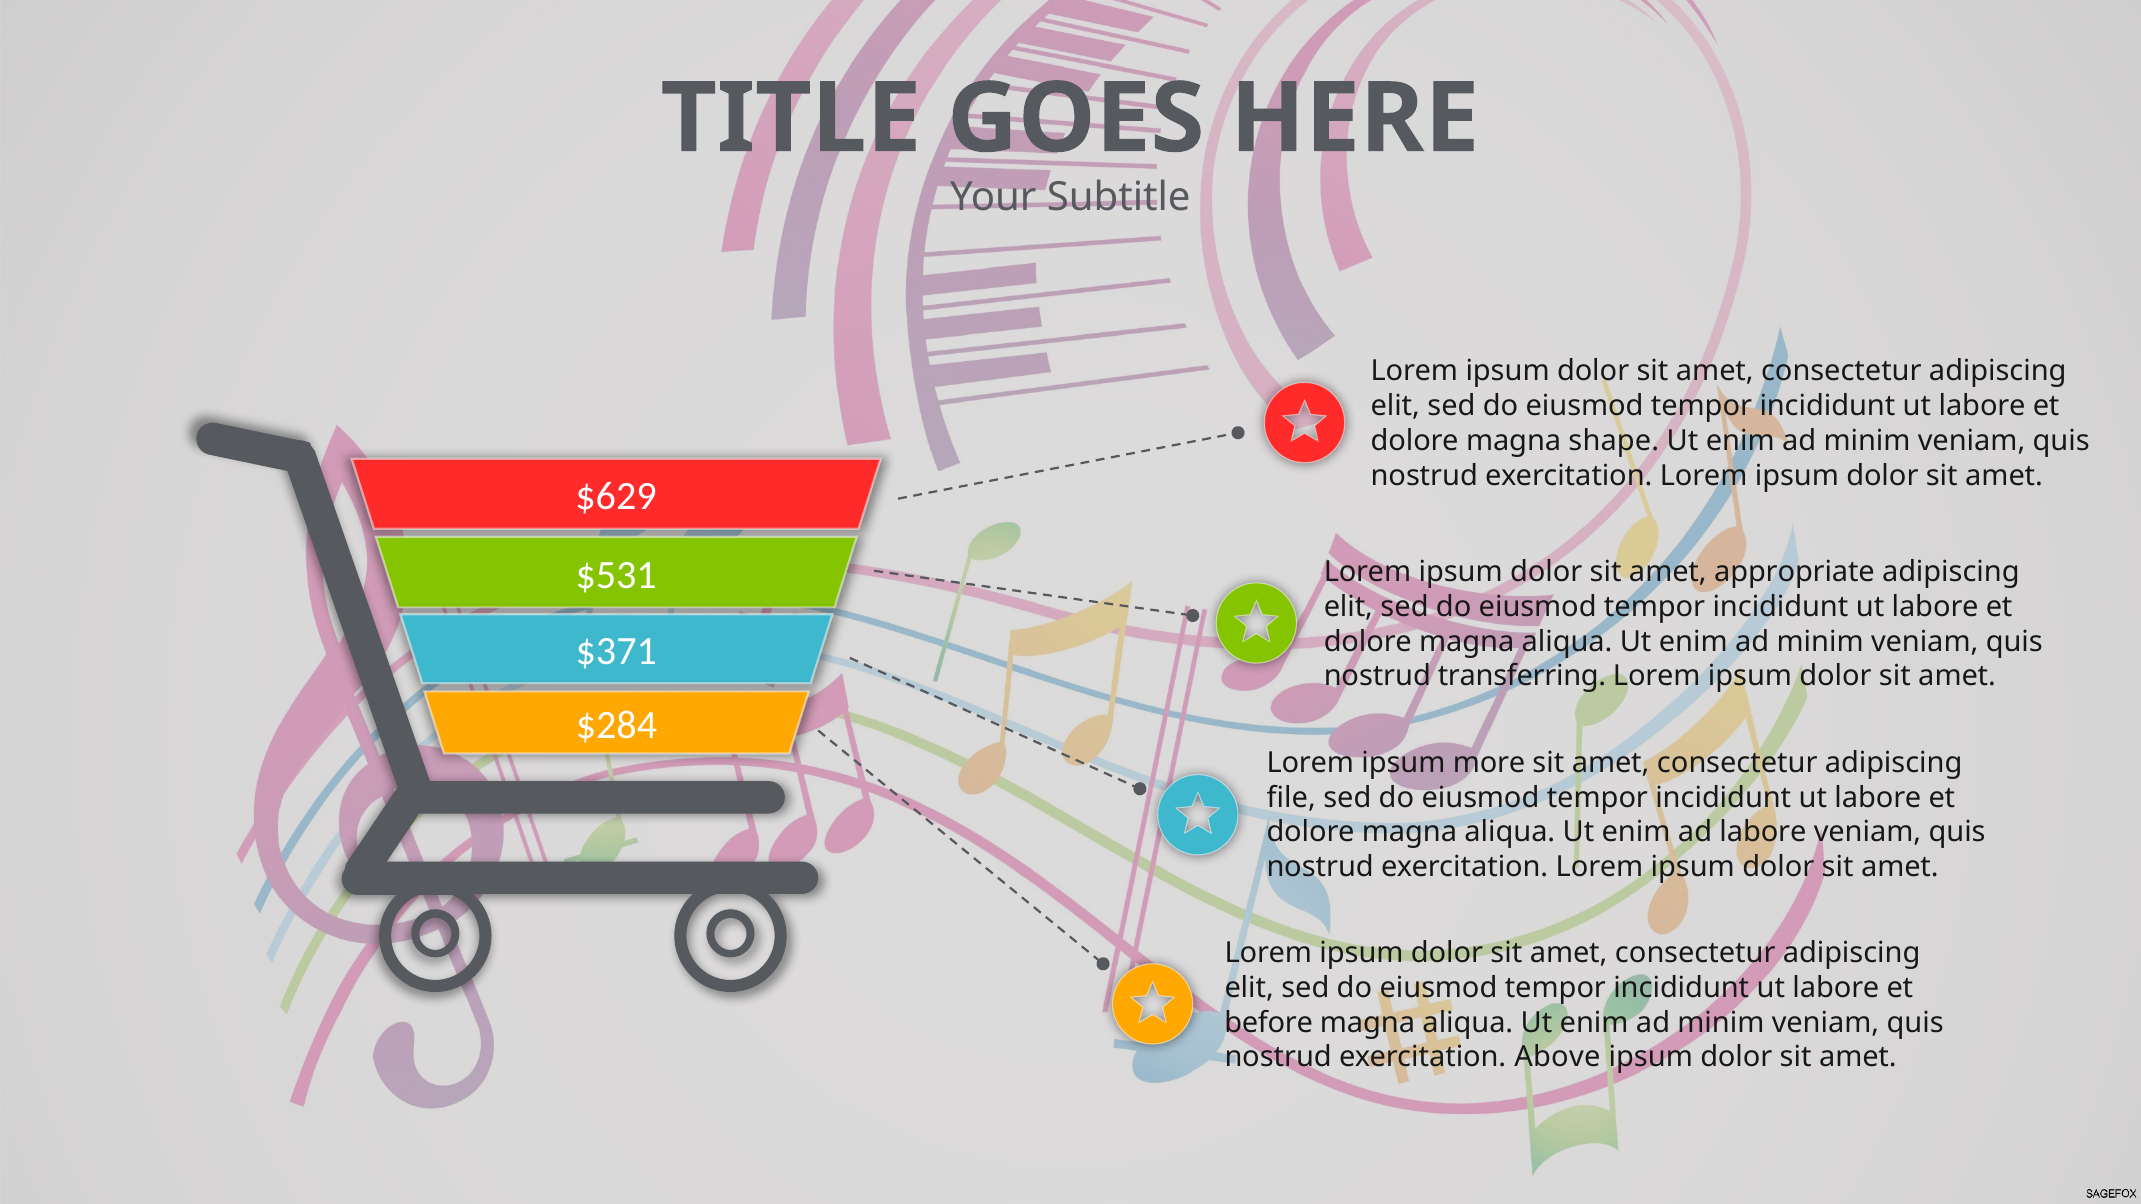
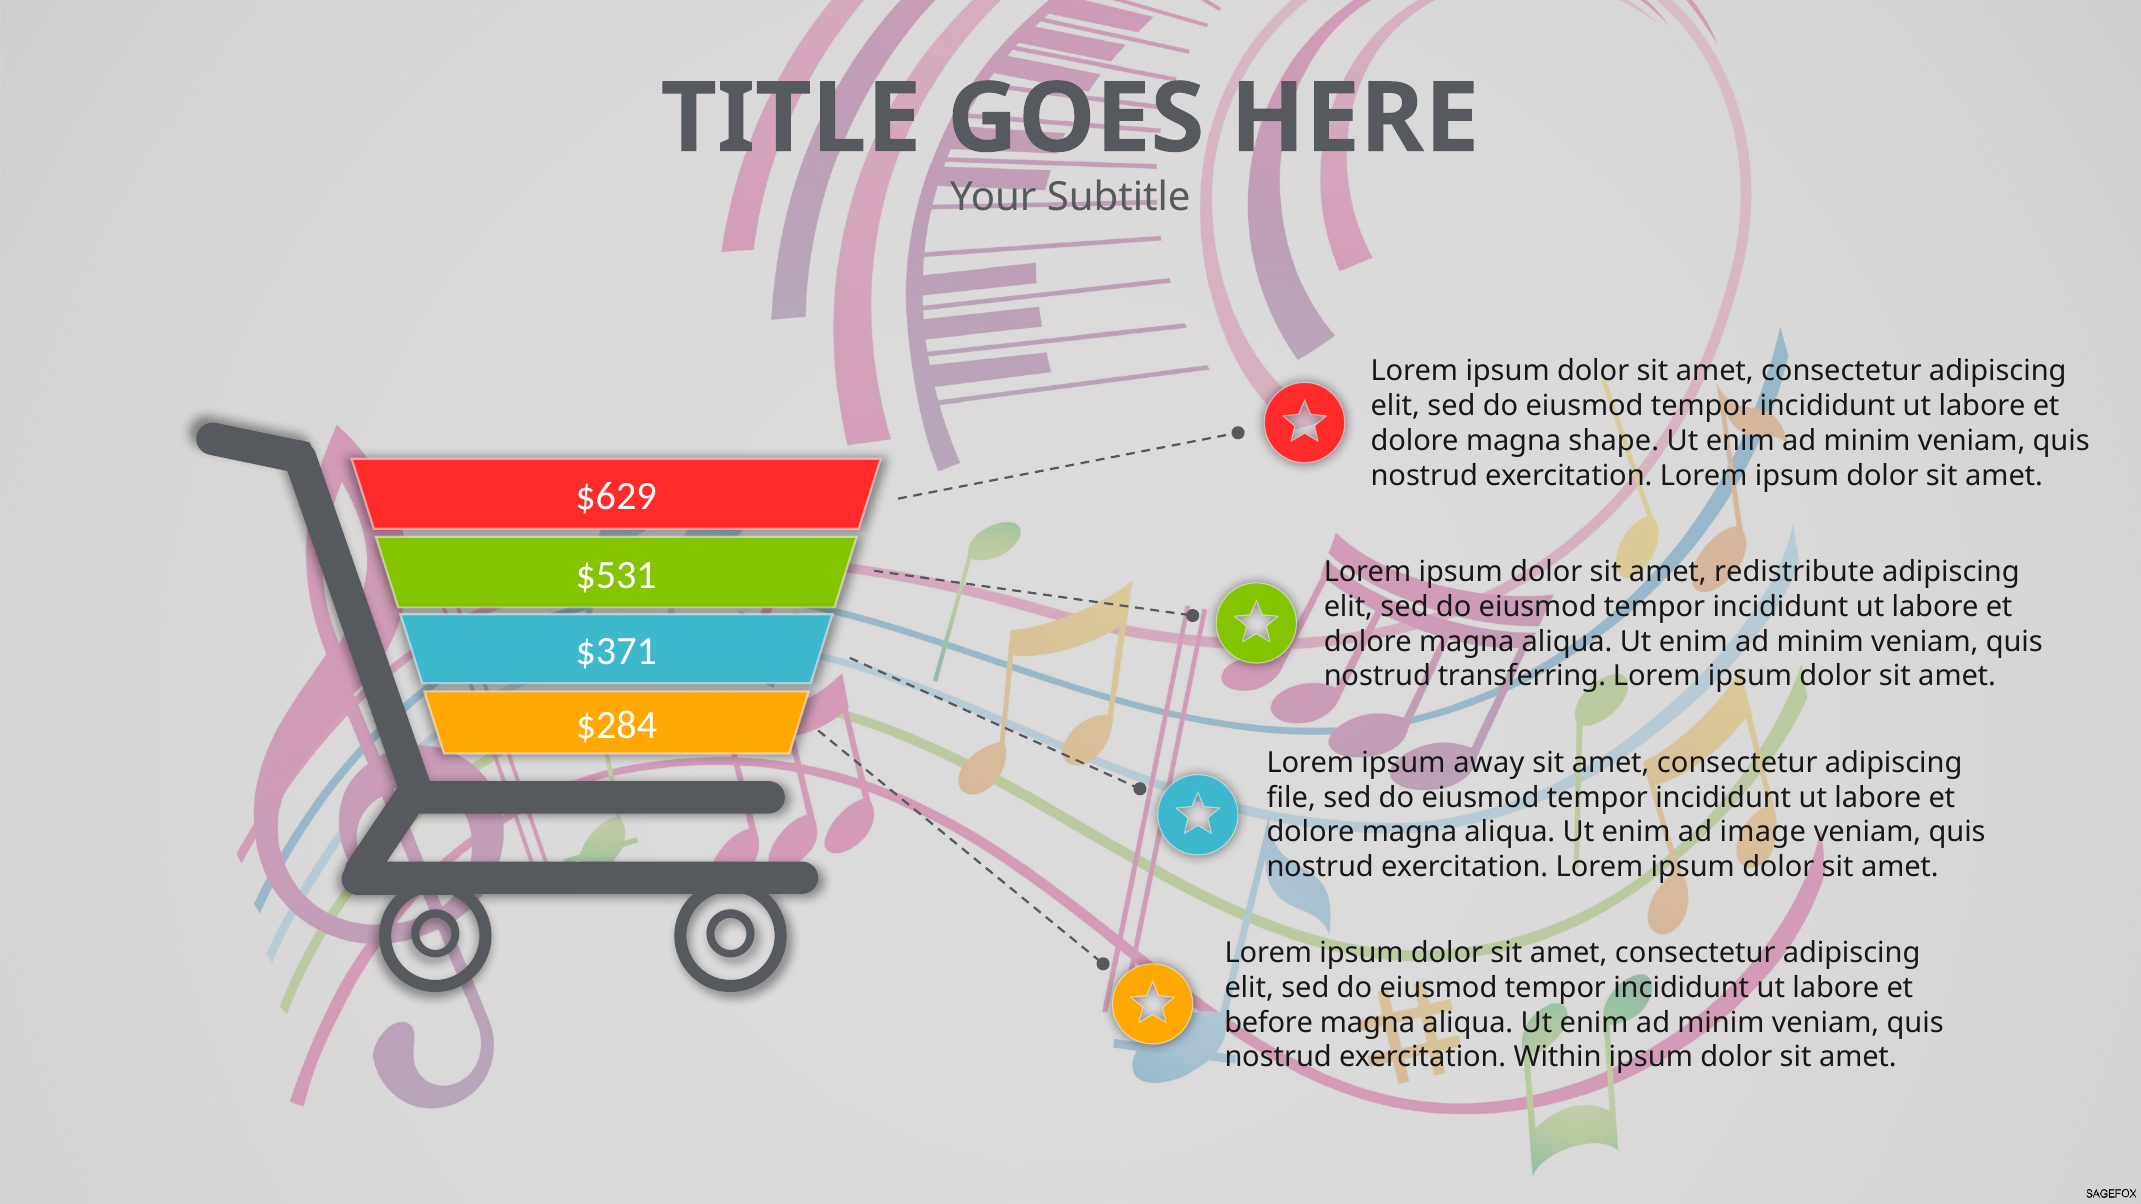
appropriate: appropriate -> redistribute
more: more -> away
ad labore: labore -> image
Above: Above -> Within
